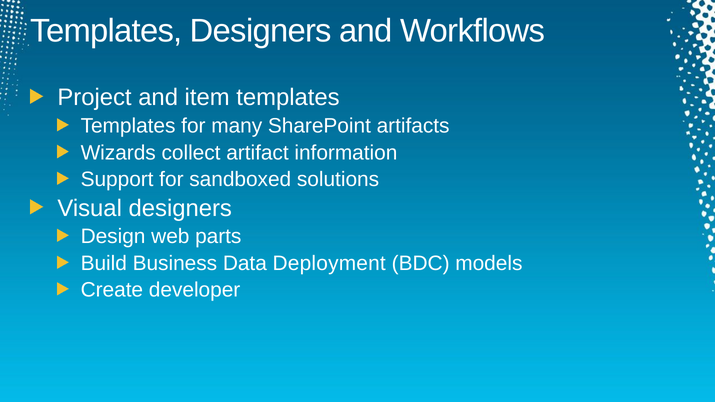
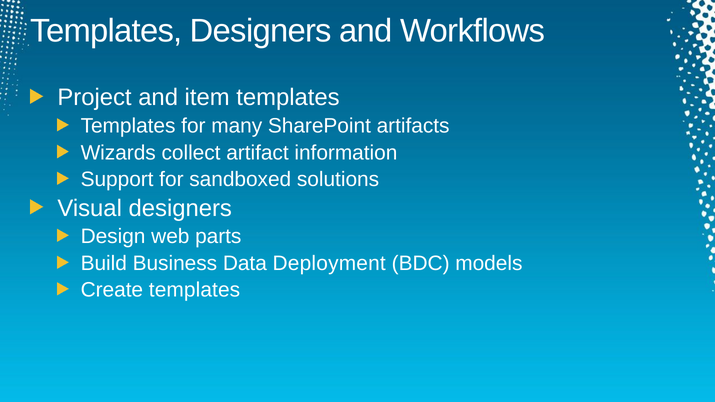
Create developer: developer -> templates
